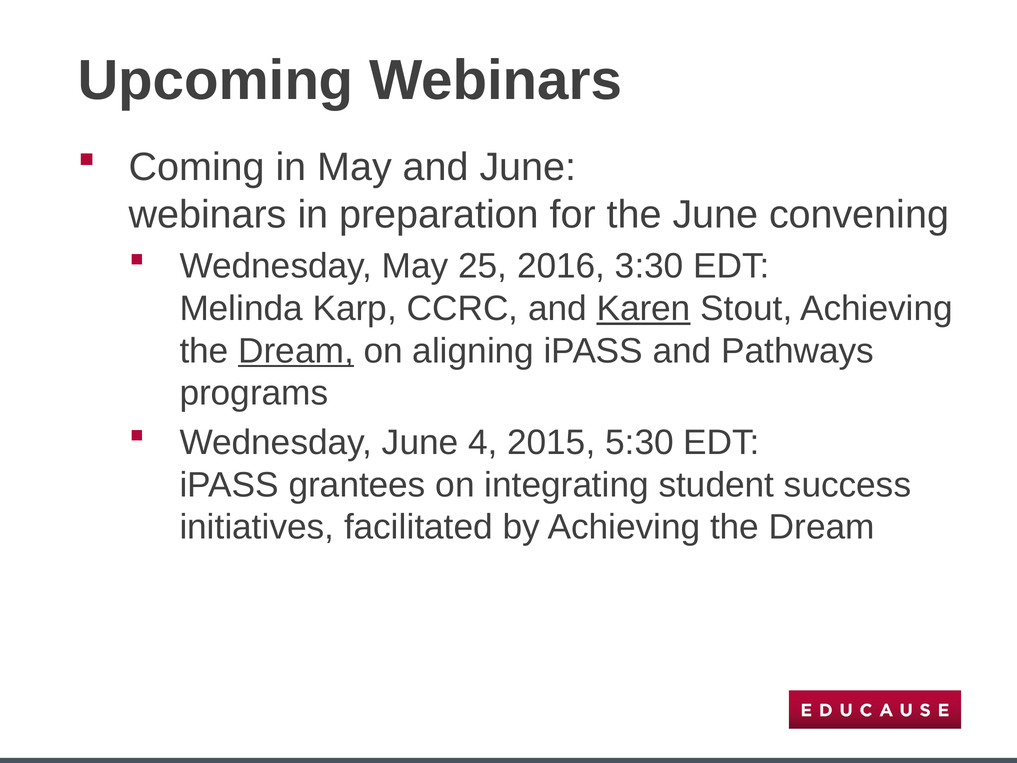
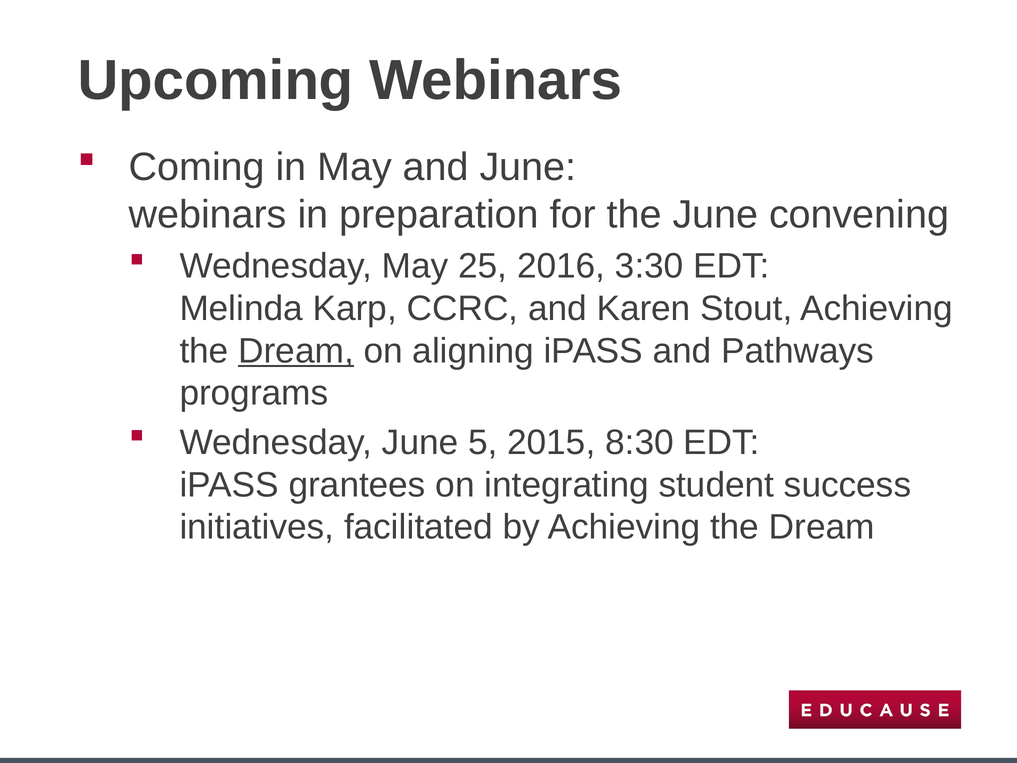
Karen underline: present -> none
4: 4 -> 5
5:30: 5:30 -> 8:30
